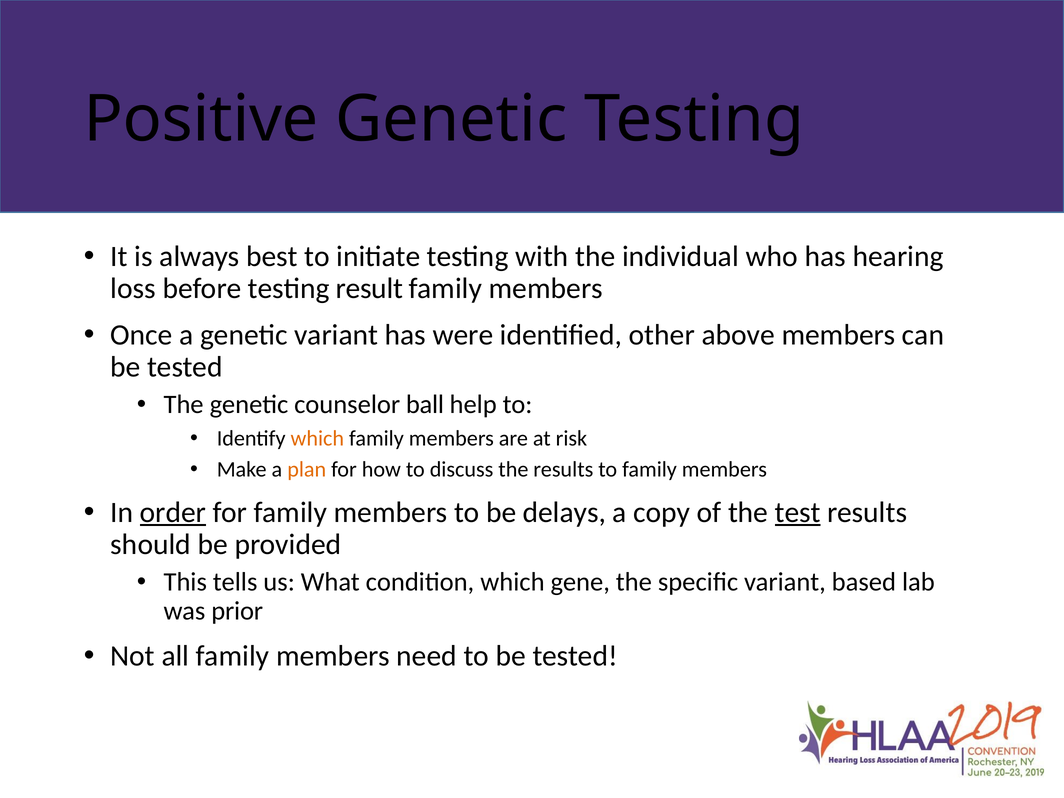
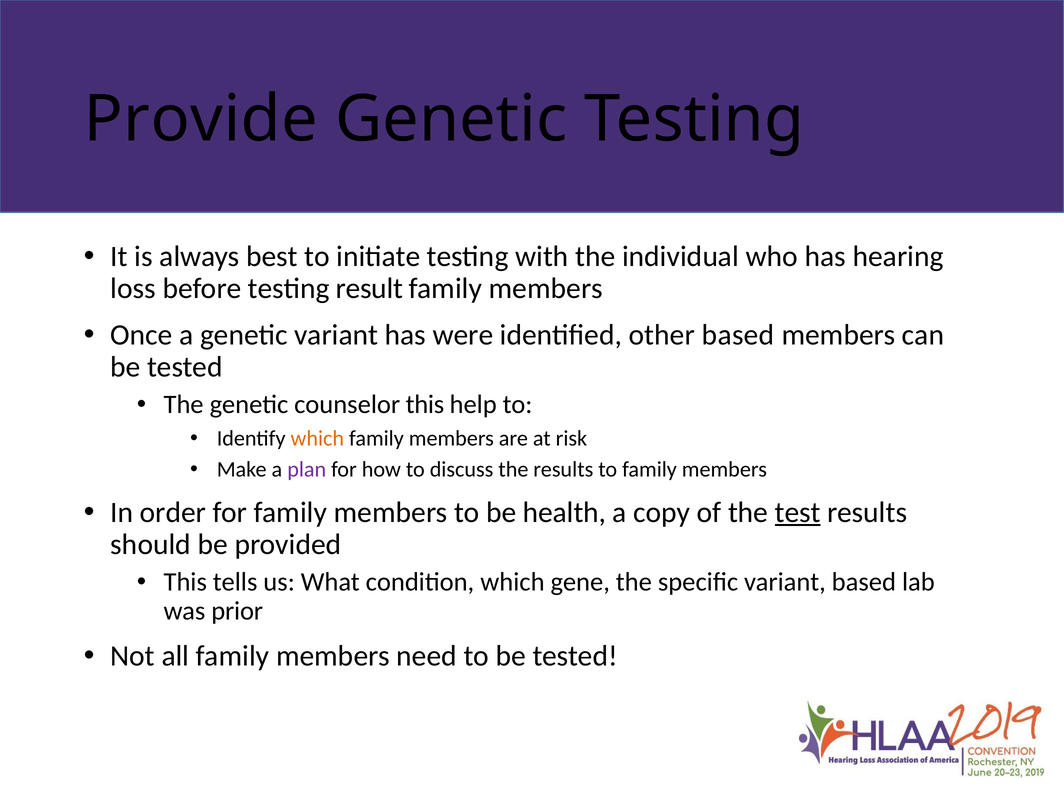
Positive: Positive -> Provide
other above: above -> based
counselor ball: ball -> this
plan colour: orange -> purple
order underline: present -> none
delays: delays -> health
